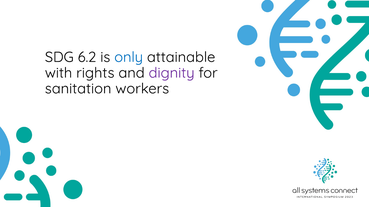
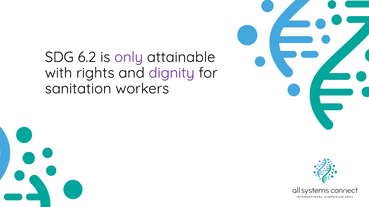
only colour: blue -> purple
